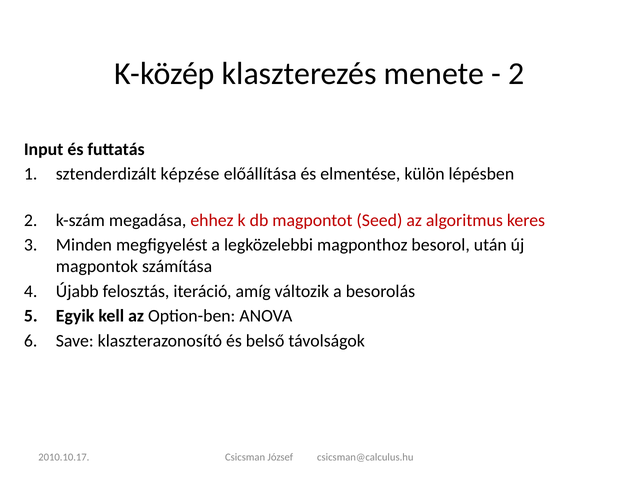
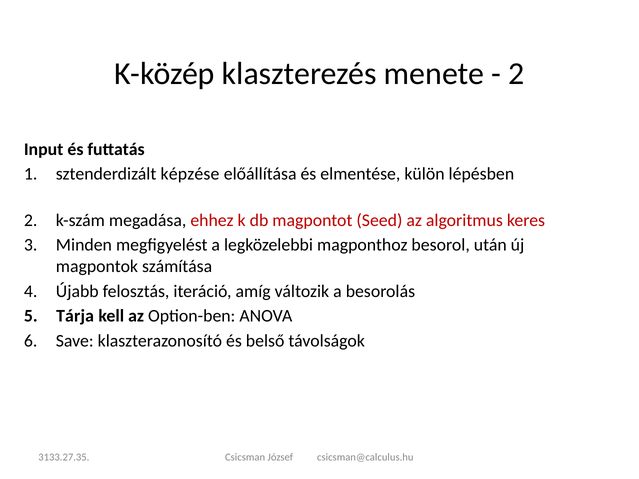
Egyik: Egyik -> Tárja
2010.10.17: 2010.10.17 -> 3133.27.35
